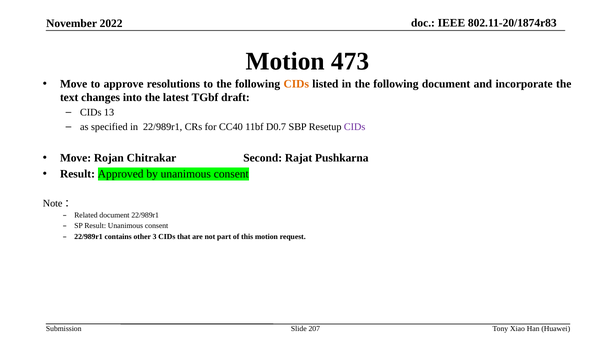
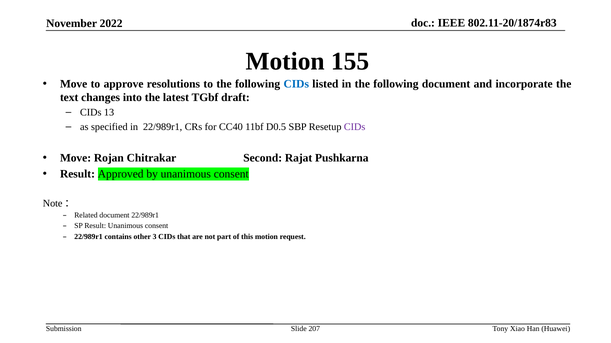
473: 473 -> 155
CIDs at (296, 84) colour: orange -> blue
D0.7: D0.7 -> D0.5
